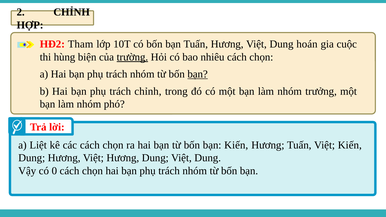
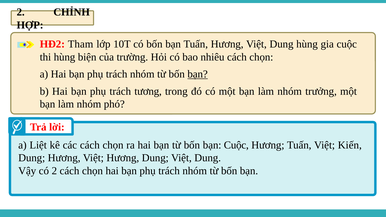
Dung hoán: hoán -> hùng
trường underline: present -> none
trách chỉnh: chỉnh -> tương
bạn Kiến: Kiến -> Cuộc
có 0: 0 -> 2
